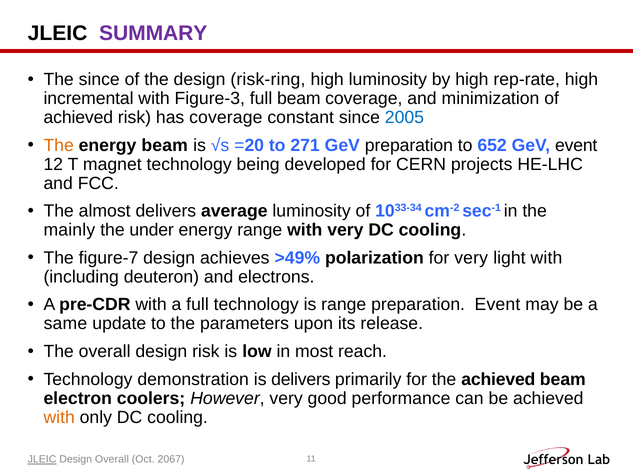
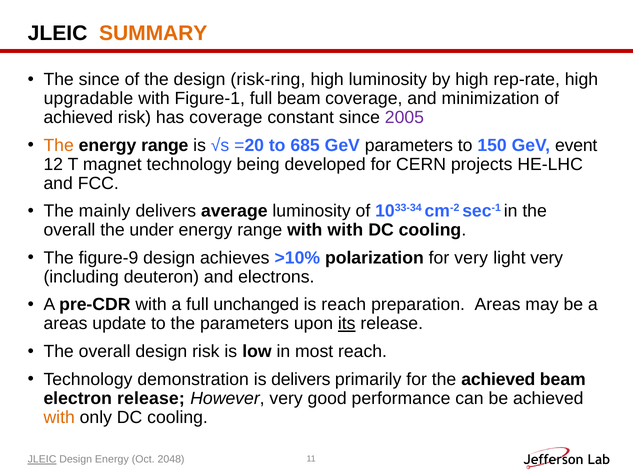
SUMMARY colour: purple -> orange
incremental: incremental -> upgradable
Figure-3: Figure-3 -> Figure-1
2005 colour: blue -> purple
beam at (165, 145): beam -> range
271: 271 -> 685
GeV preparation: preparation -> parameters
652: 652 -> 150
almost: almost -> mainly
mainly at (69, 230): mainly -> overall
with very: very -> with
figure-7: figure-7 -> figure-9
>49%: >49% -> >10%
light with: with -> very
full technology: technology -> unchanged
is range: range -> reach
preparation Event: Event -> Areas
same at (65, 324): same -> areas
its underline: none -> present
electron coolers: coolers -> release
Design Overall: Overall -> Energy
2067: 2067 -> 2048
